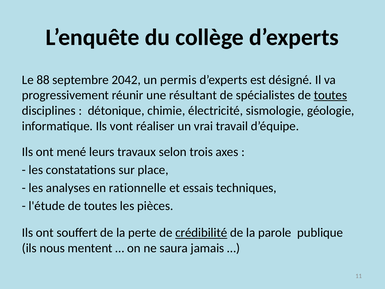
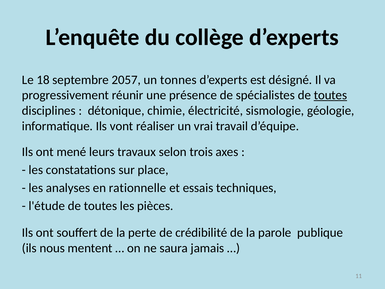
88: 88 -> 18
2042: 2042 -> 2057
permis: permis -> tonnes
résultant: résultant -> présence
crédibilité underline: present -> none
